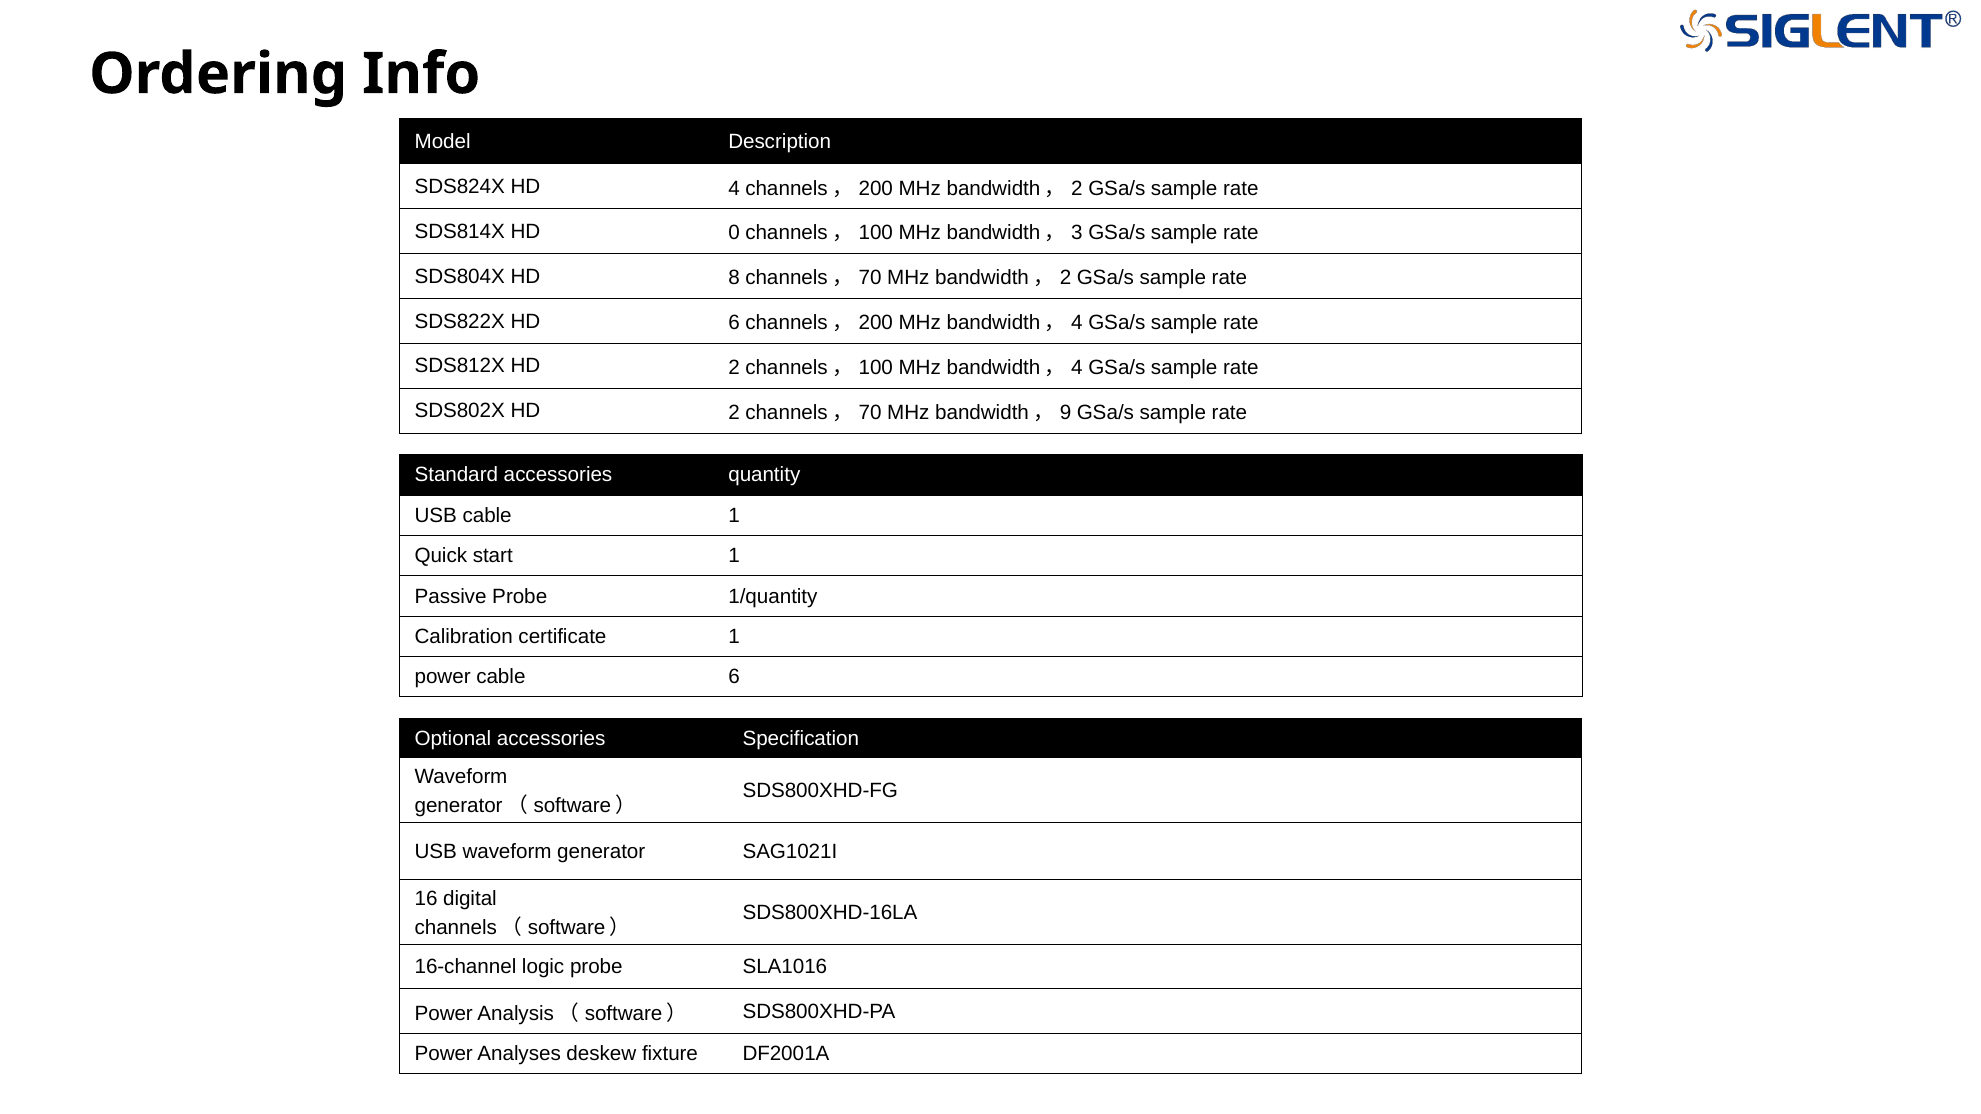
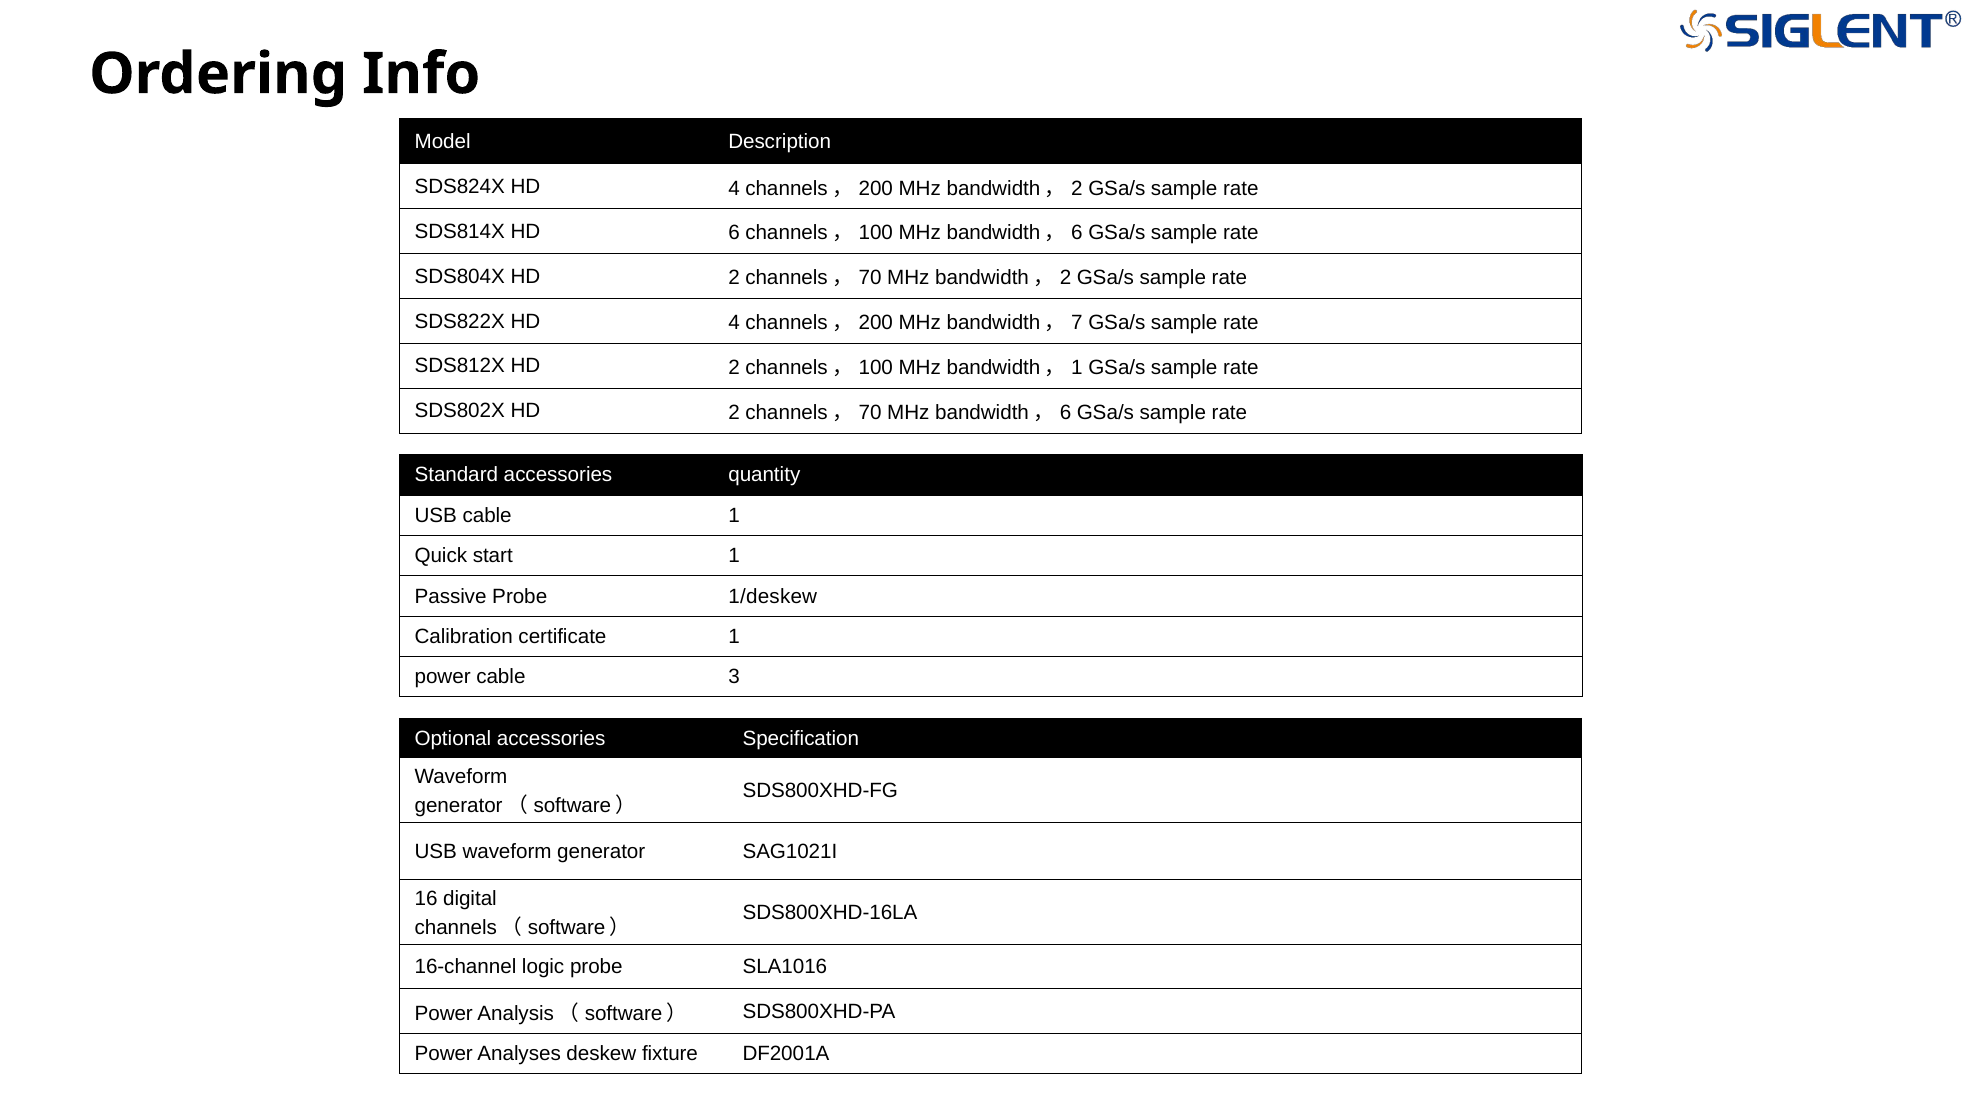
HD 0: 0 -> 6
3 at (1077, 233): 3 -> 6
SDS804X HD 8: 8 -> 2
SDS822X HD 6: 6 -> 4
4 at (1077, 323): 4 -> 7
4 at (1077, 368): 4 -> 1
9 at (1066, 413): 9 -> 6
1/quantity: 1/quantity -> 1/deskew
cable 6: 6 -> 3
